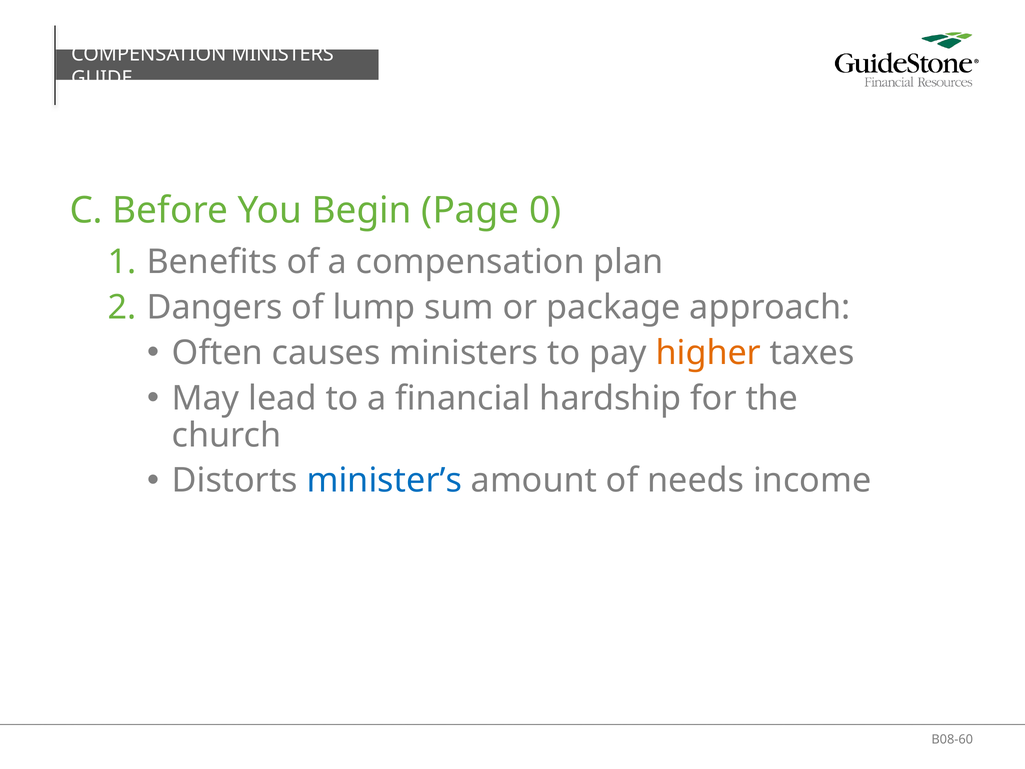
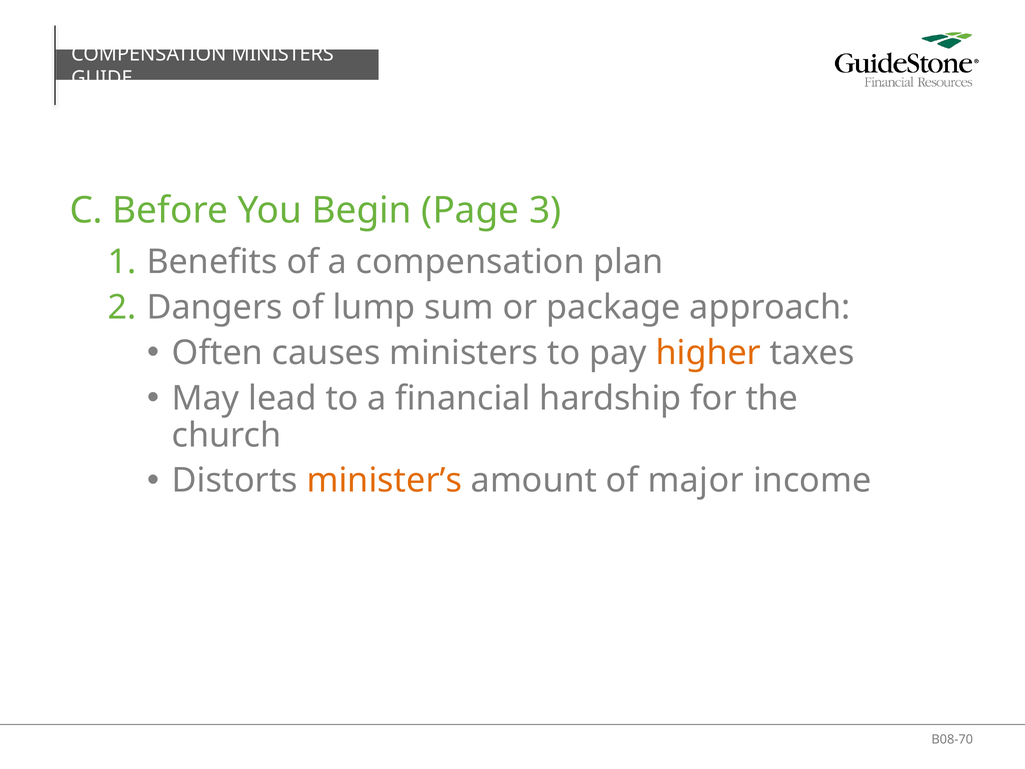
0: 0 -> 3
minister’s colour: blue -> orange
needs: needs -> major
B08-60: B08-60 -> B08-70
